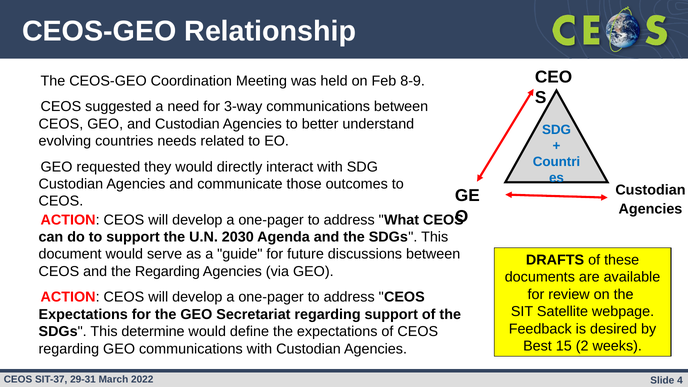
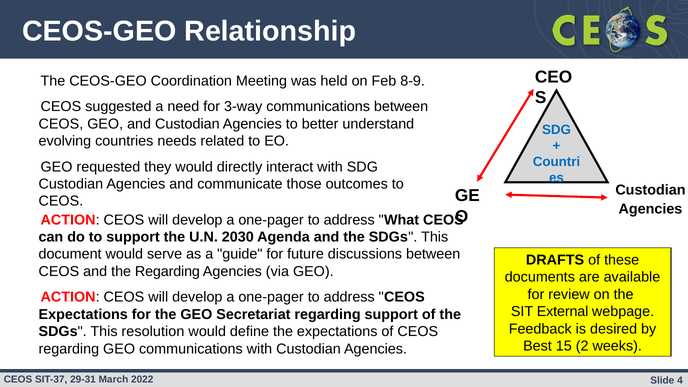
Satellite: Satellite -> External
determine: determine -> resolution
